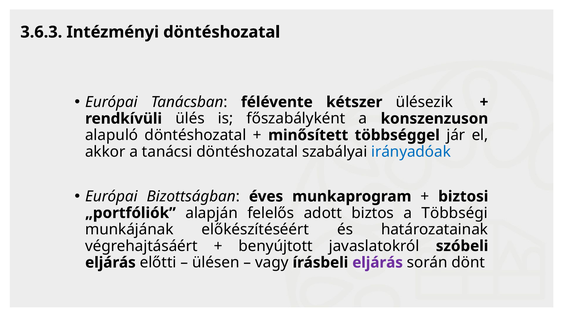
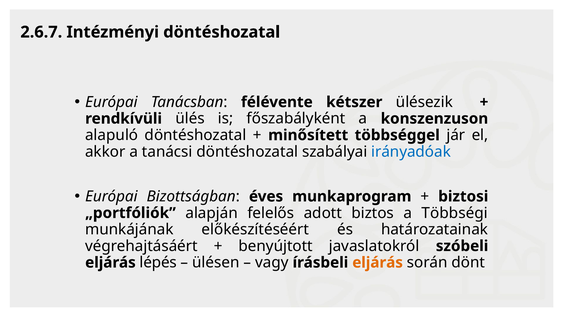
3.6.3: 3.6.3 -> 2.6.7
előtti: előtti -> lépés
eljárás at (378, 262) colour: purple -> orange
